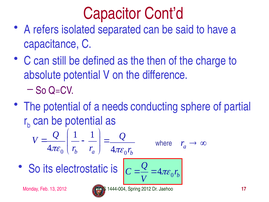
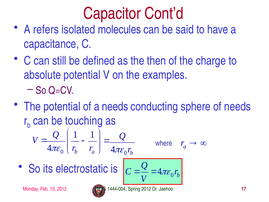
separated: separated -> molecules
difference: difference -> examples
of partial: partial -> needs
be potential: potential -> touching
